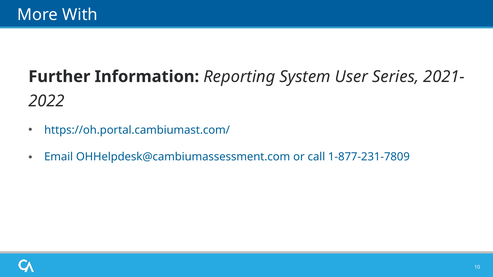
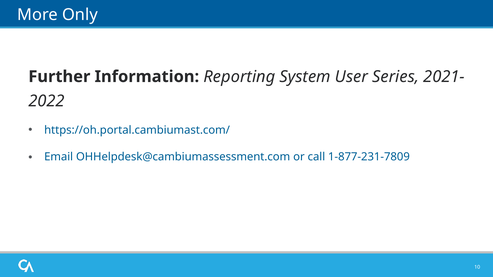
With: With -> Only
